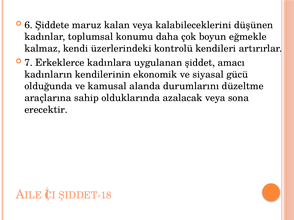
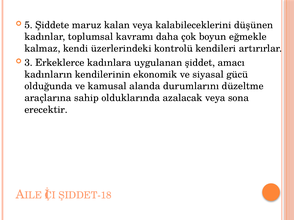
6: 6 -> 5
konumu: konumu -> kavramı
7: 7 -> 3
